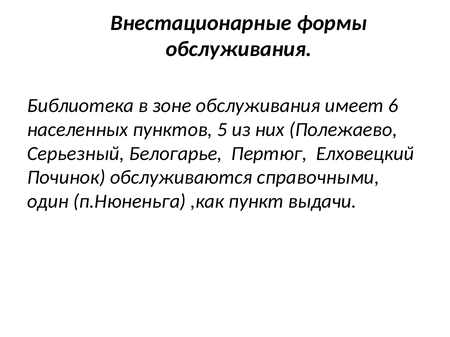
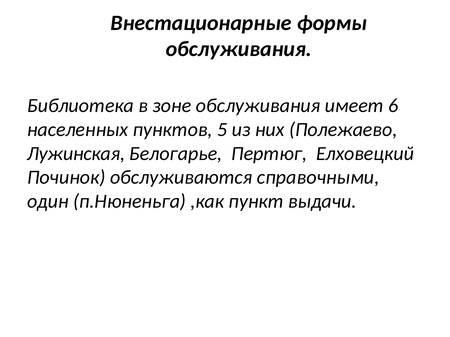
Серьезный: Серьезный -> Лужинская
